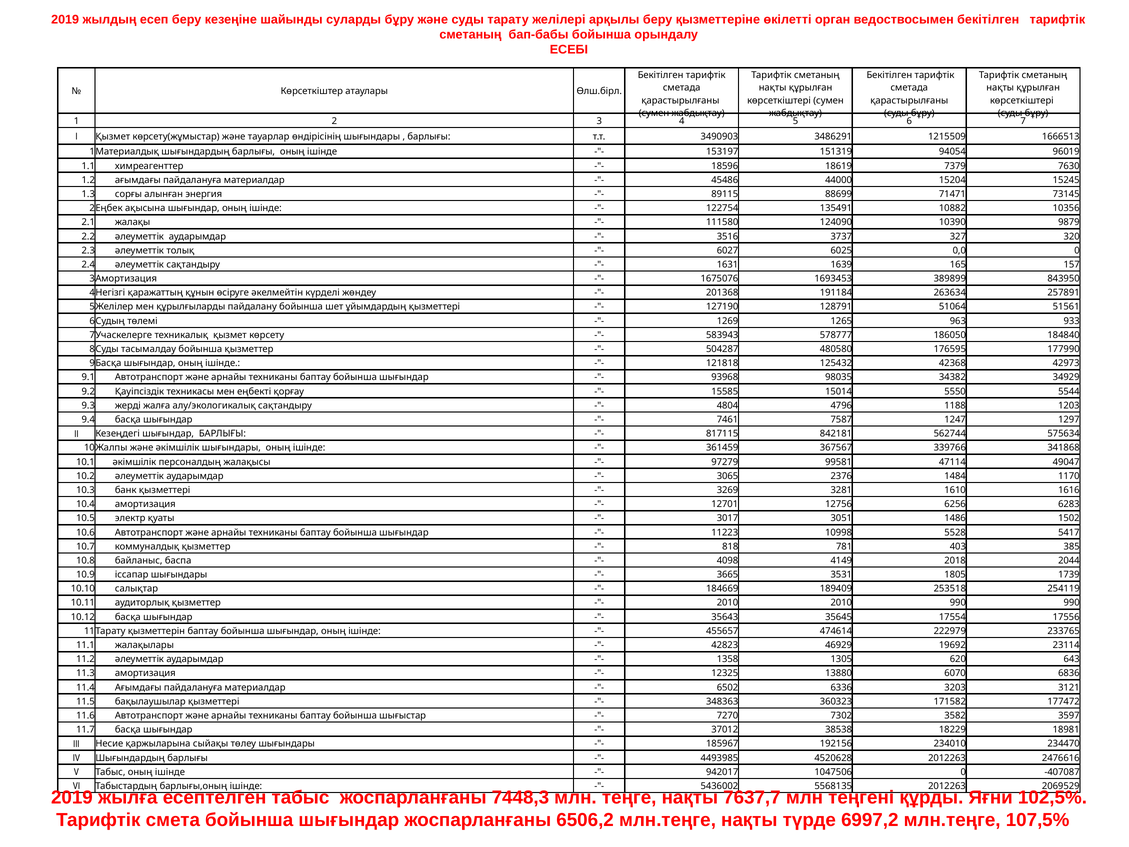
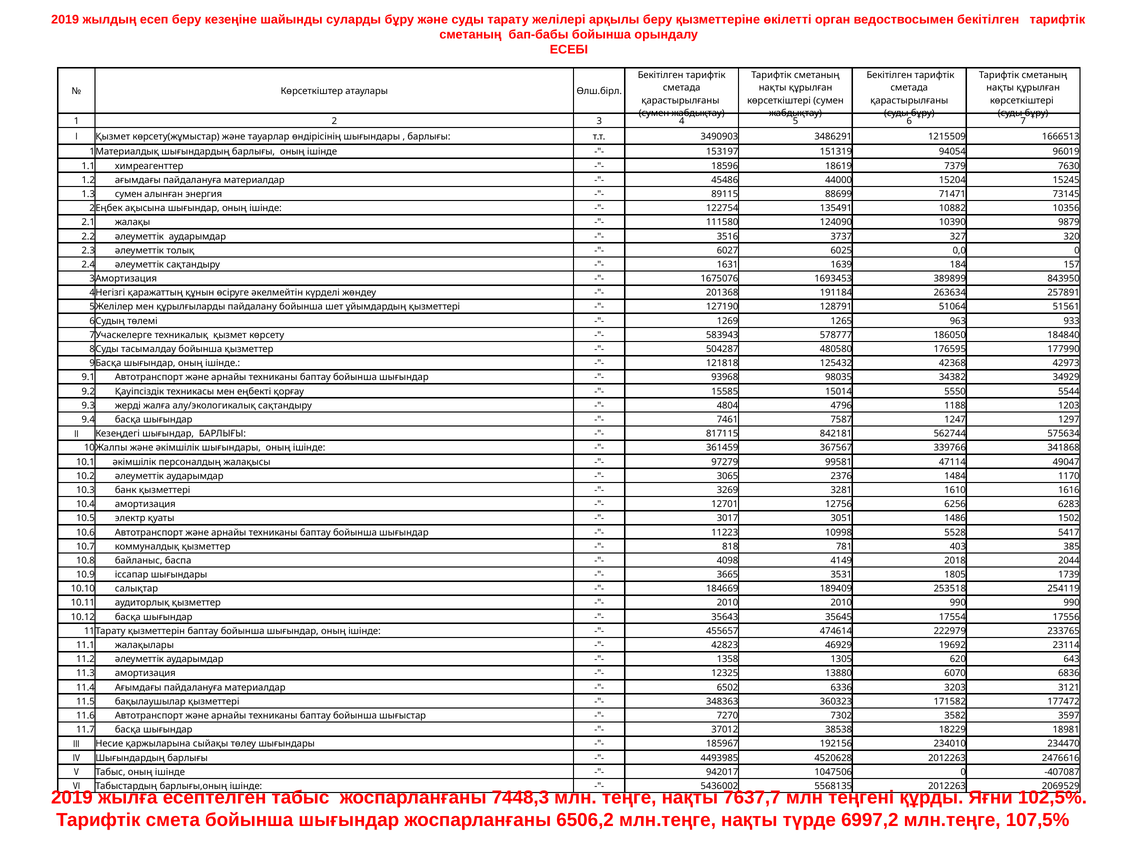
1.3 сорғы: сорғы -> сумен
165: 165 -> 184
